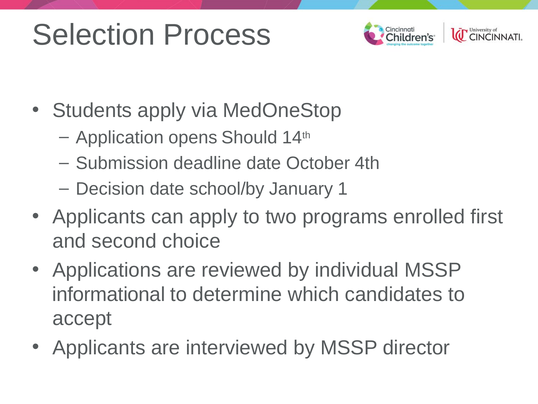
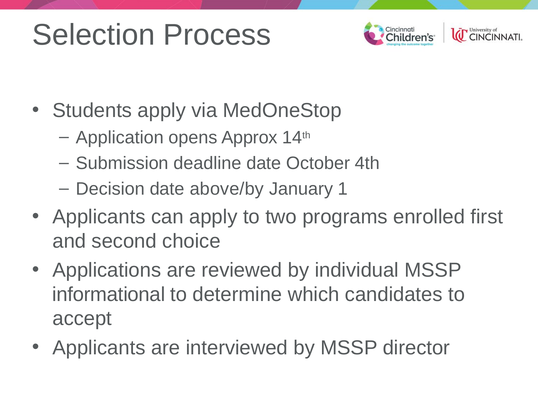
Should: Should -> Approx
school/by: school/by -> above/by
